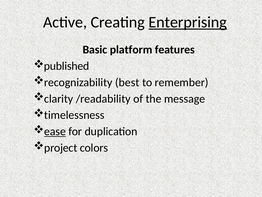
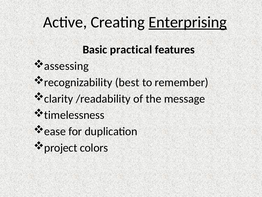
platform: platform -> practical
published: published -> assessing
ease underline: present -> none
